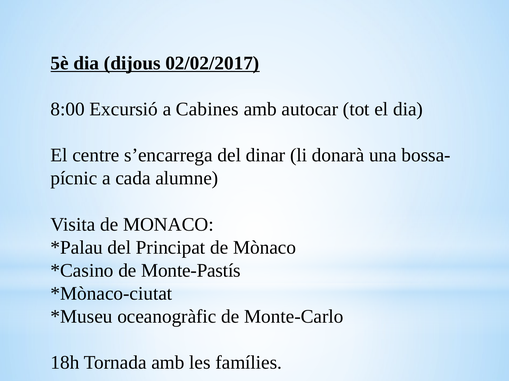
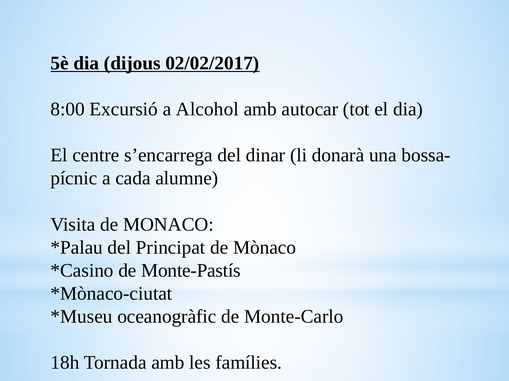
Cabines: Cabines -> Alcohol
